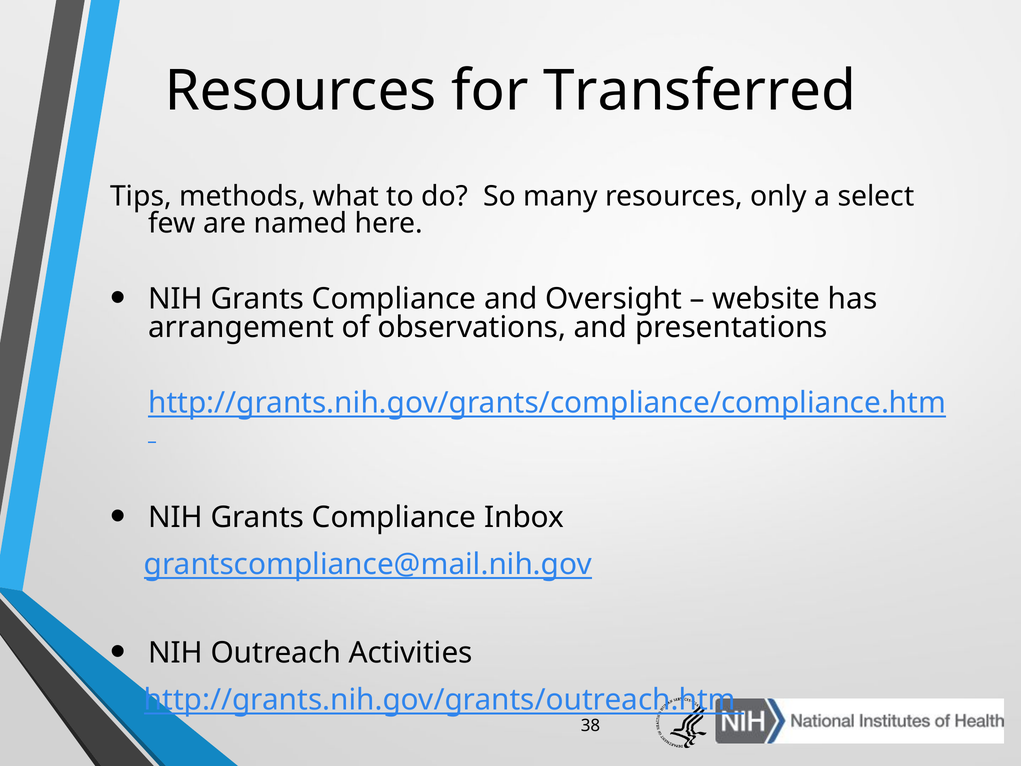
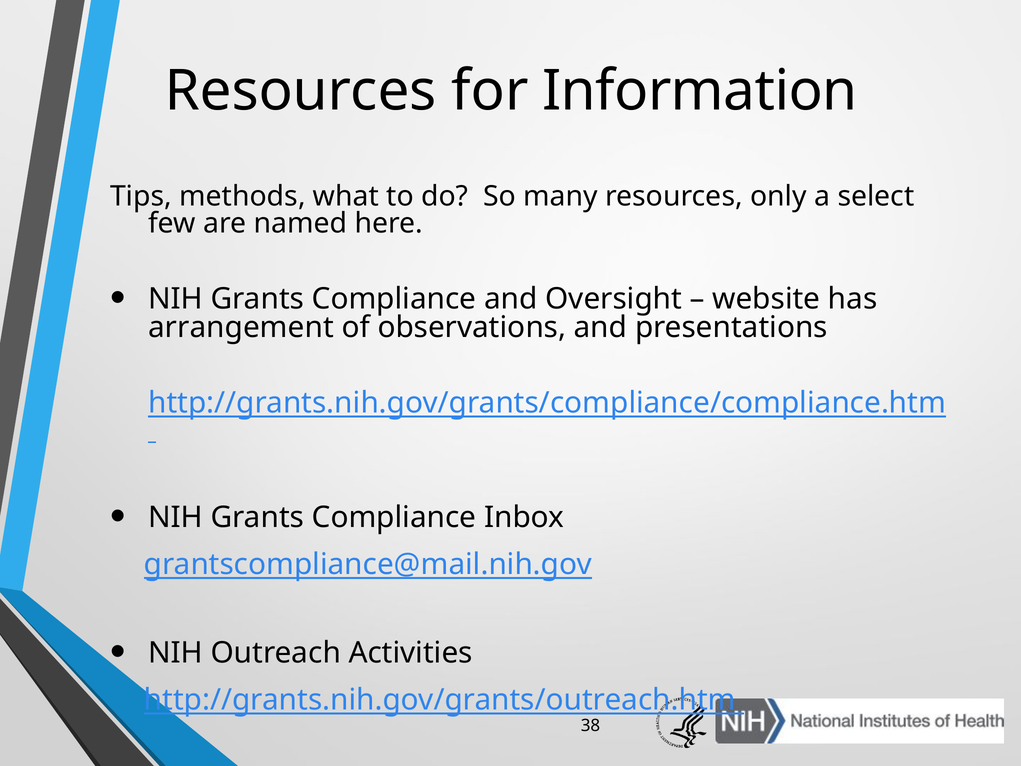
Transferred: Transferred -> Information
